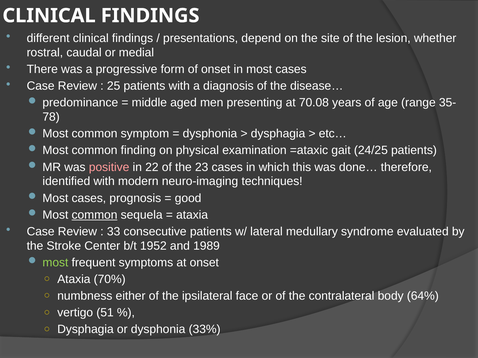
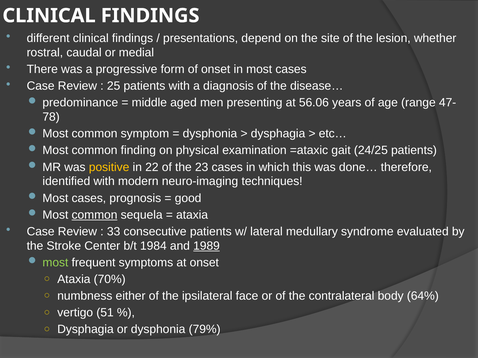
70.08: 70.08 -> 56.06
35-: 35- -> 47-
positive colour: pink -> yellow
1952: 1952 -> 1984
1989 underline: none -> present
33%: 33% -> 79%
